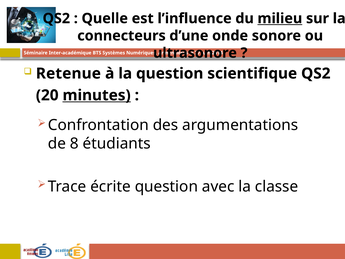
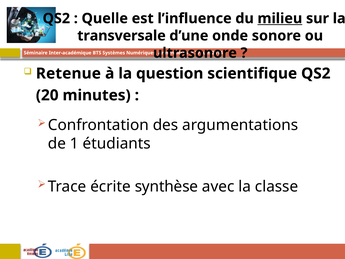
connecteurs: connecteurs -> transversale
minutes underline: present -> none
8: 8 -> 1
écrite question: question -> synthèse
